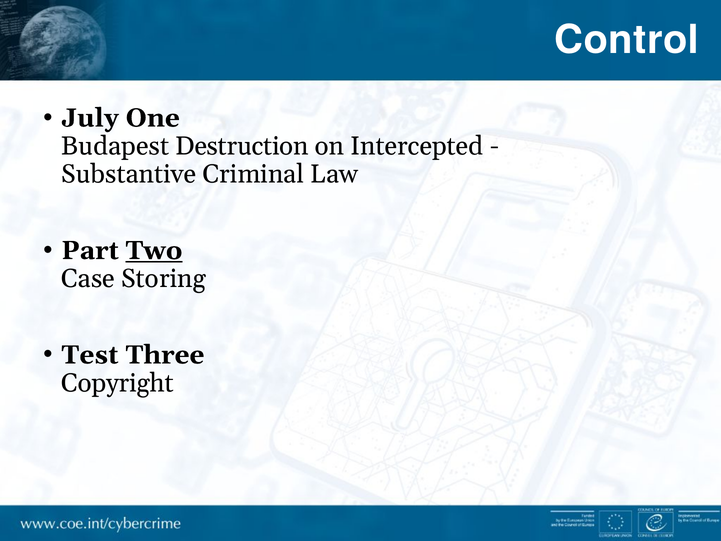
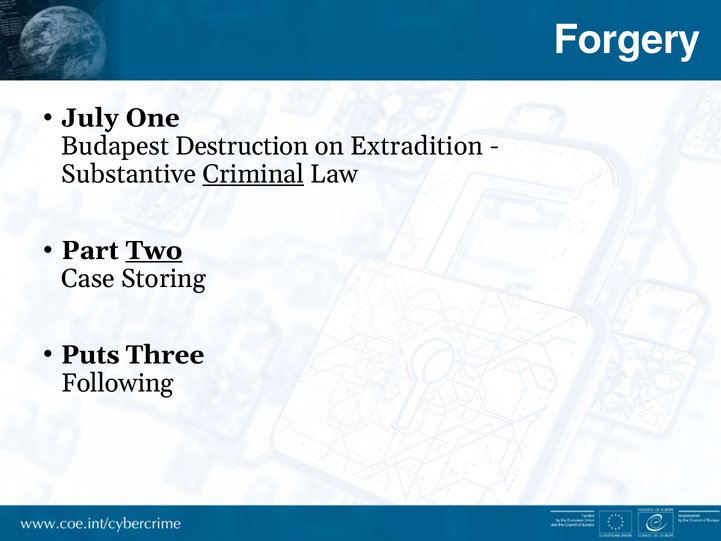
Control: Control -> Forgery
Intercepted: Intercepted -> Extradition
Criminal underline: none -> present
Test: Test -> Puts
Copyright: Copyright -> Following
